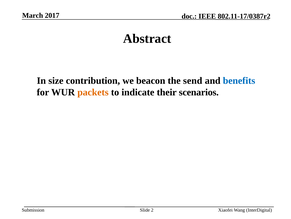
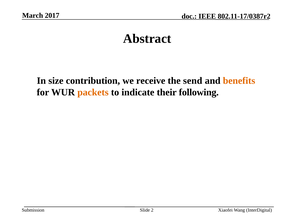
beacon: beacon -> receive
benefits colour: blue -> orange
scenarios: scenarios -> following
